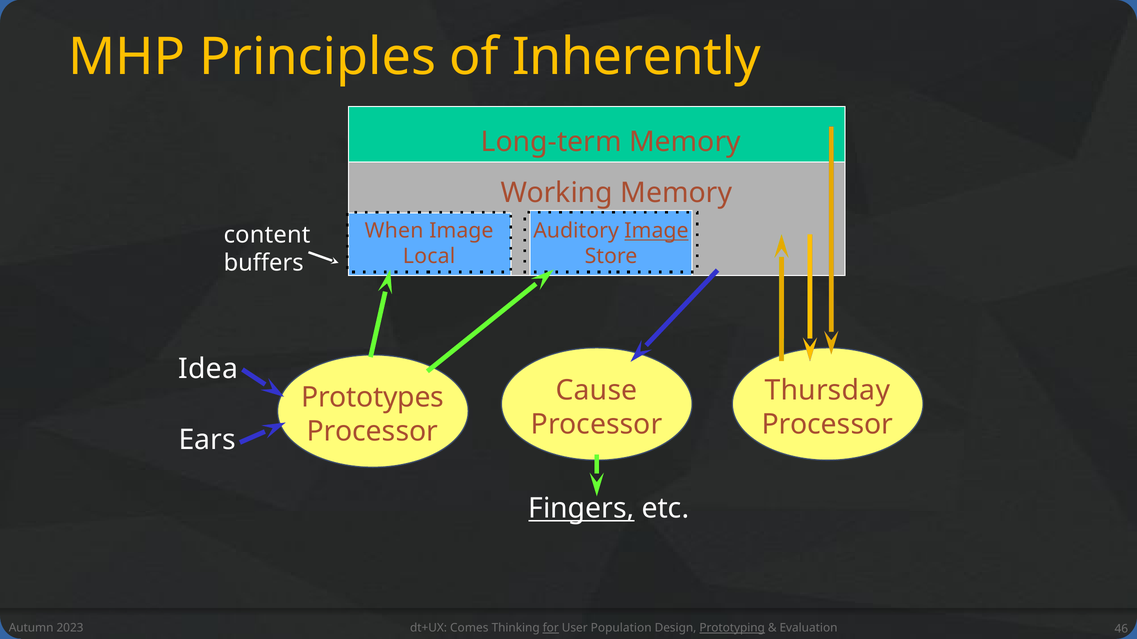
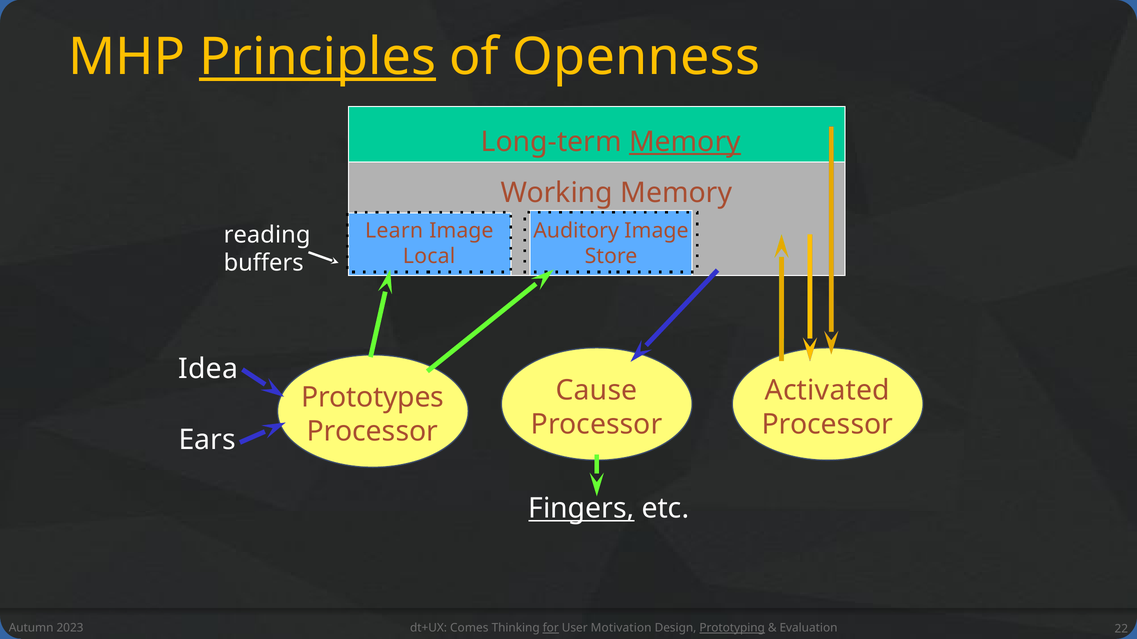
Principles underline: none -> present
Inherently: Inherently -> Openness
Memory at (685, 142) underline: none -> present
When: When -> Learn
Image at (656, 231) underline: present -> none
content: content -> reading
Thursday: Thursday -> Activated
Population: Population -> Motivation
46: 46 -> 22
